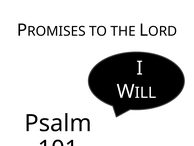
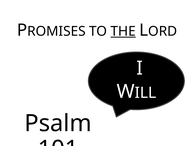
THE underline: none -> present
